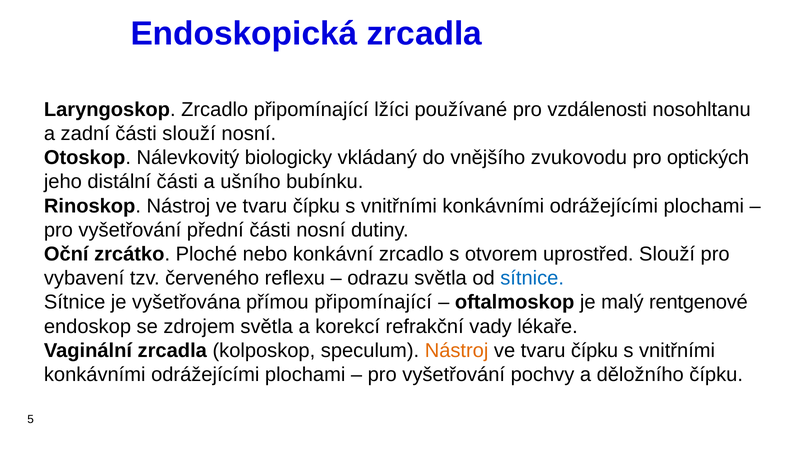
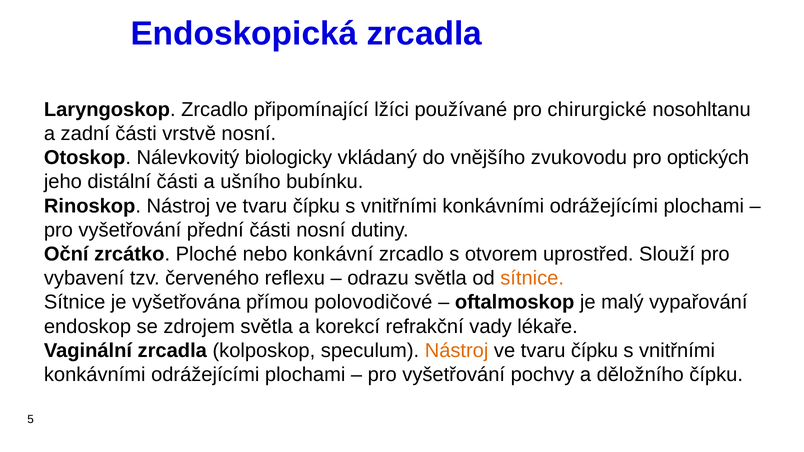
vzdálenosti: vzdálenosti -> chirurgické
části slouží: slouží -> vrstvě
sítnice at (532, 278) colour: blue -> orange
přímou připomínající: připomínající -> polovodičové
rentgenové: rentgenové -> vypařování
